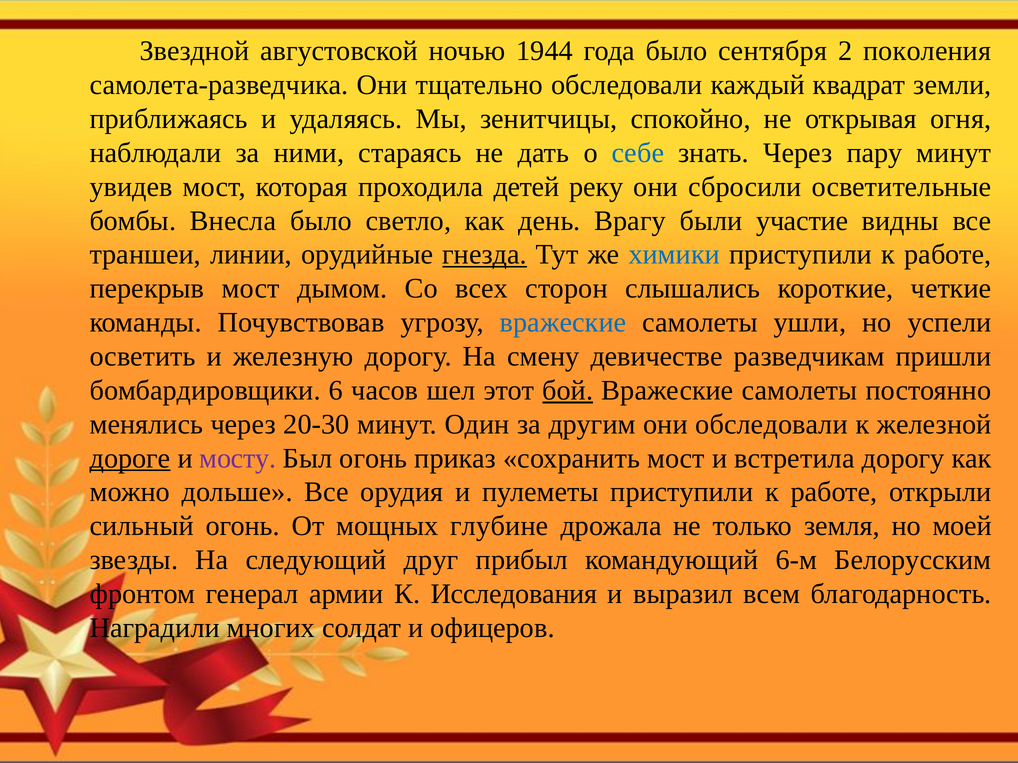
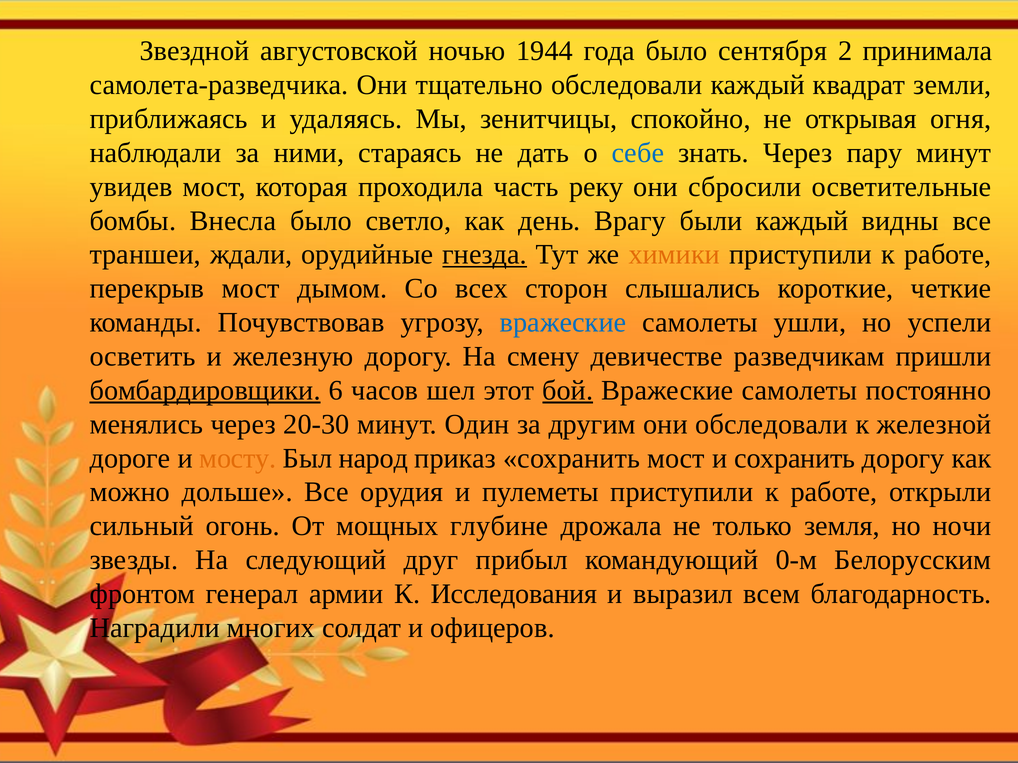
поколения: поколения -> принимала
детей: детей -> часть
были участие: участие -> каждый
линии: линии -> ждали
химики colour: blue -> orange
бомбардировщики underline: none -> present
дороге underline: present -> none
мосту colour: purple -> orange
Был огонь: огонь -> народ
и встретила: встретила -> сохранить
моей: моей -> ночи
6-м: 6-м -> 0-м
